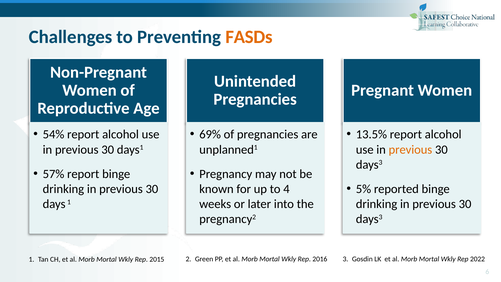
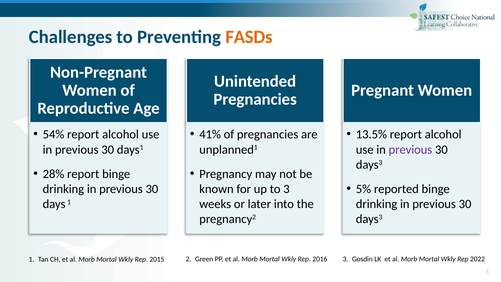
69%: 69% -> 41%
previous at (410, 149) colour: orange -> purple
57%: 57% -> 28%
to 4: 4 -> 3
